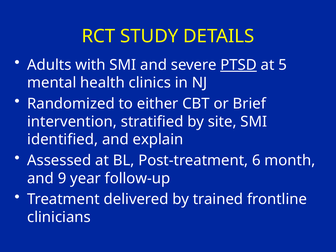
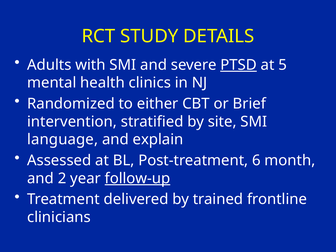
identified: identified -> language
9: 9 -> 2
follow-up underline: none -> present
